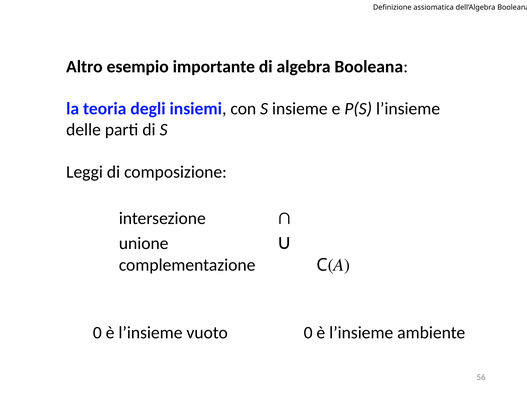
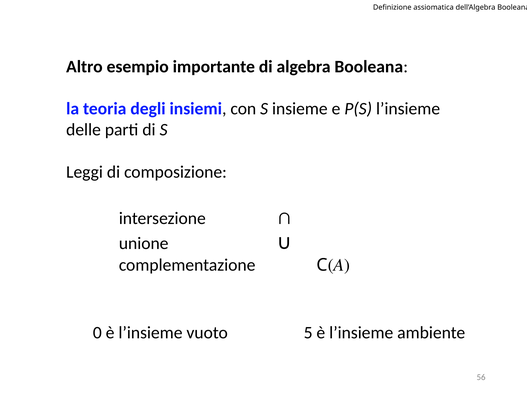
vuoto 0: 0 -> 5
